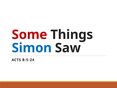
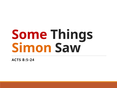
Simon colour: blue -> orange
